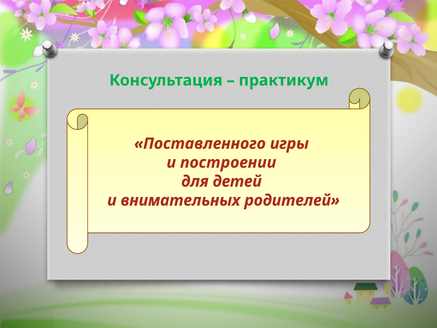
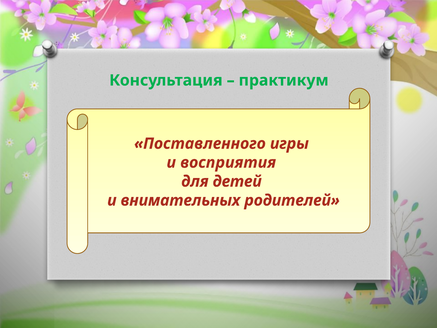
построении: построении -> восприятия
